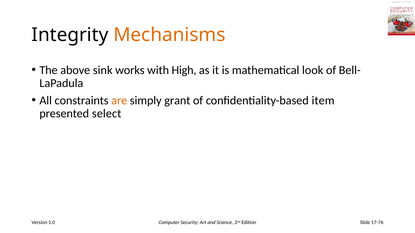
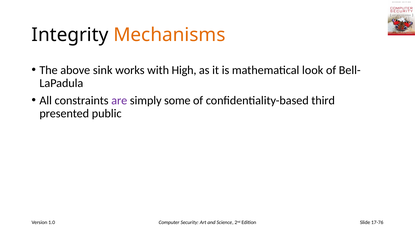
are colour: orange -> purple
grant: grant -> some
item: item -> third
select: select -> public
